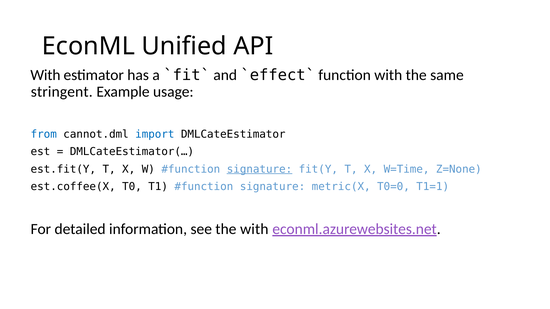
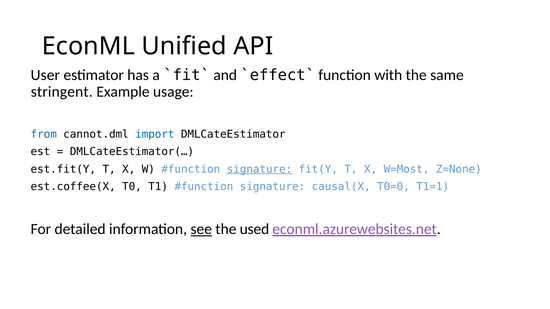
With at (45, 75): With -> User
W=Time: W=Time -> W=Most
metric(X: metric(X -> causal(X
see underline: none -> present
the with: with -> used
